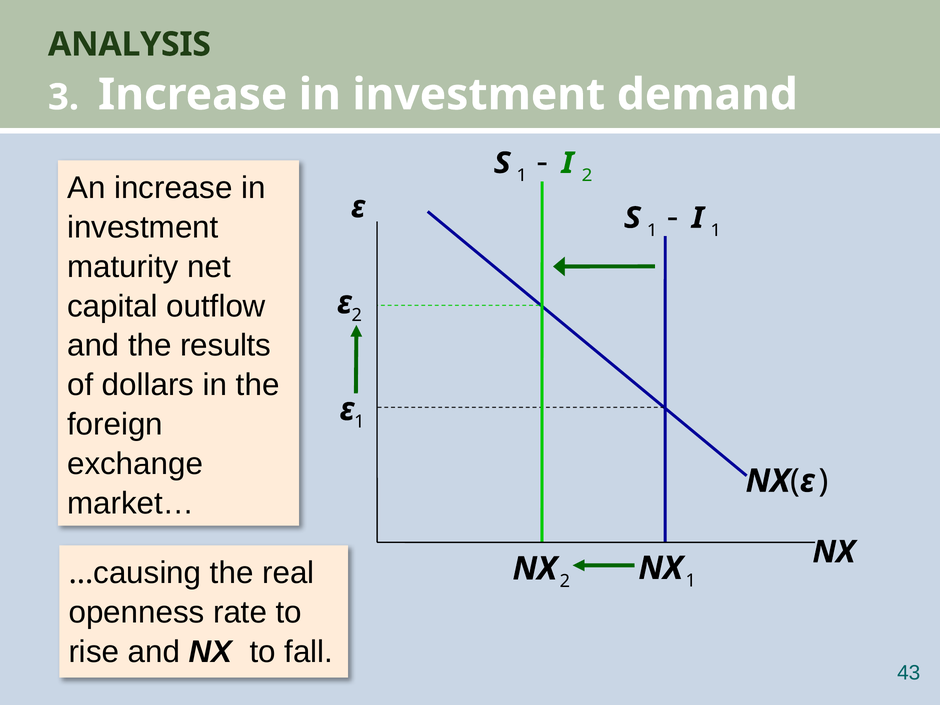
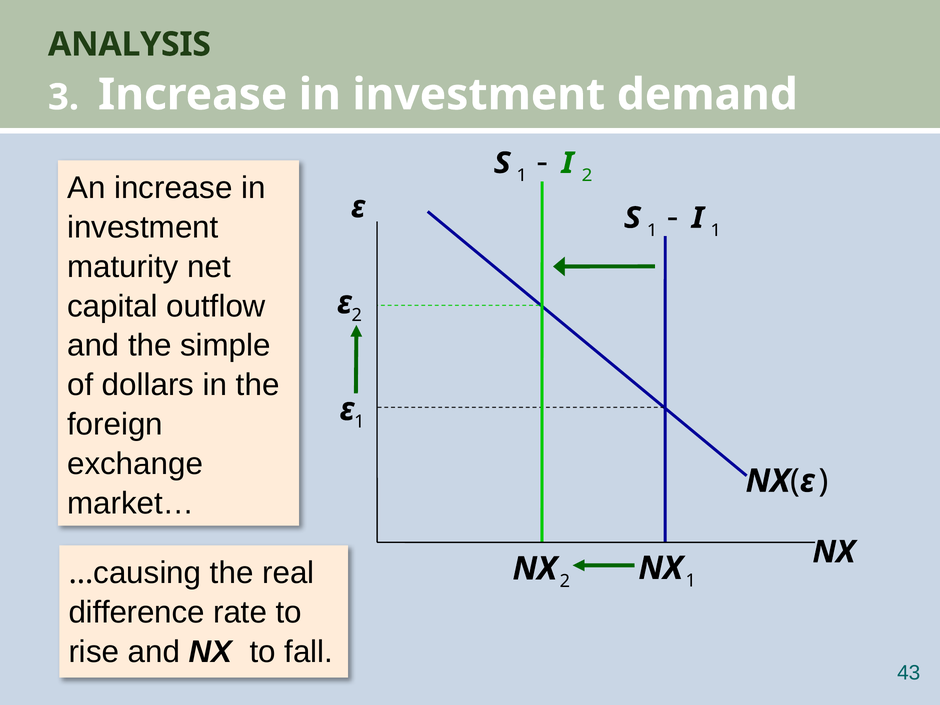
results: results -> simple
openness: openness -> difference
